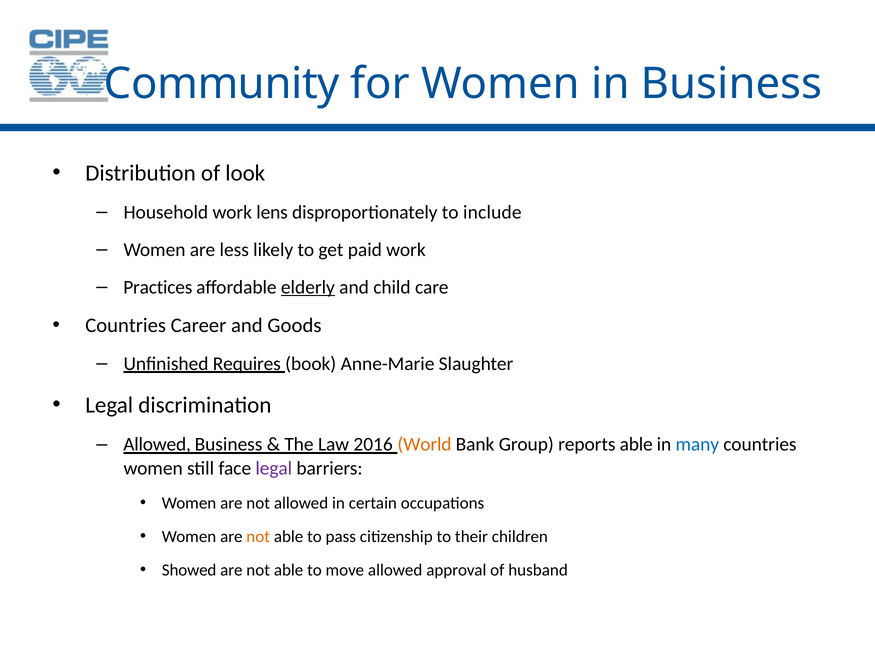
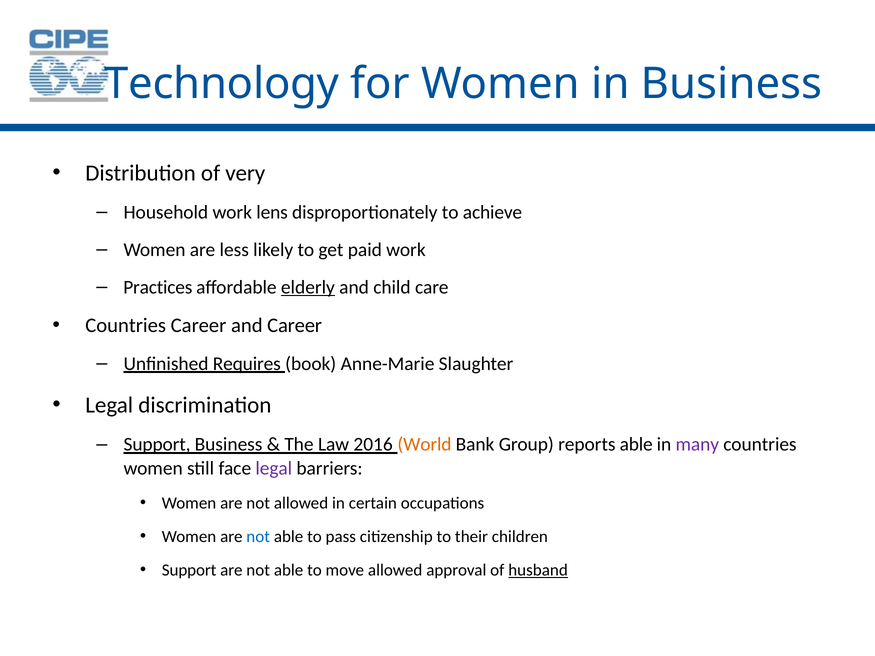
Community: Community -> Technology
look: look -> very
include: include -> achieve
and Goods: Goods -> Career
Allowed at (157, 445): Allowed -> Support
many colour: blue -> purple
not at (258, 537) colour: orange -> blue
Showed at (189, 570): Showed -> Support
husband underline: none -> present
